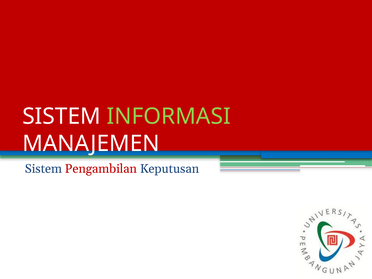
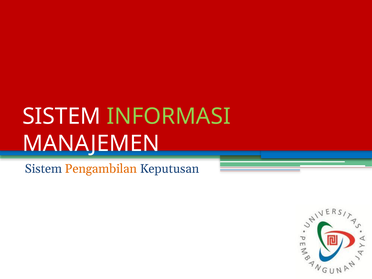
Pengambilan colour: red -> orange
